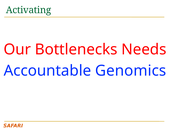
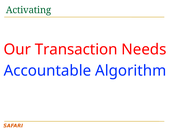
Bottlenecks: Bottlenecks -> Transaction
Genomics: Genomics -> Algorithm
